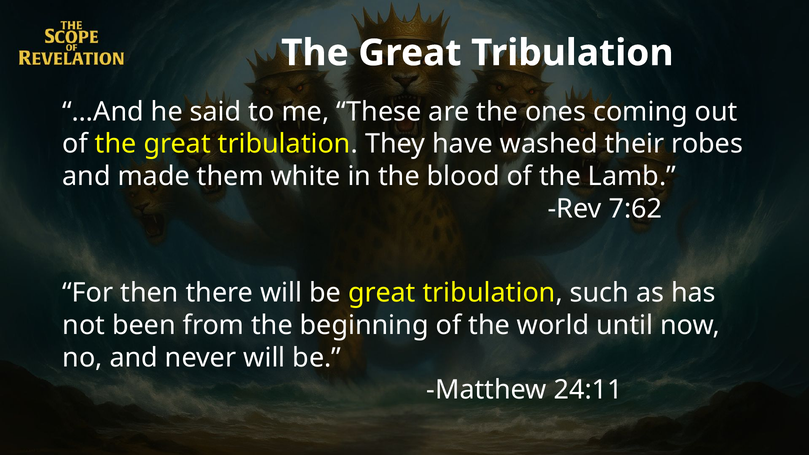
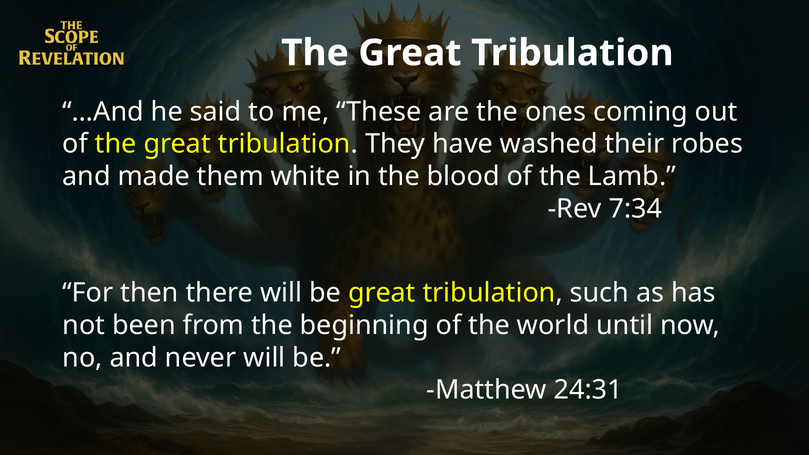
7:62: 7:62 -> 7:34
24:11: 24:11 -> 24:31
